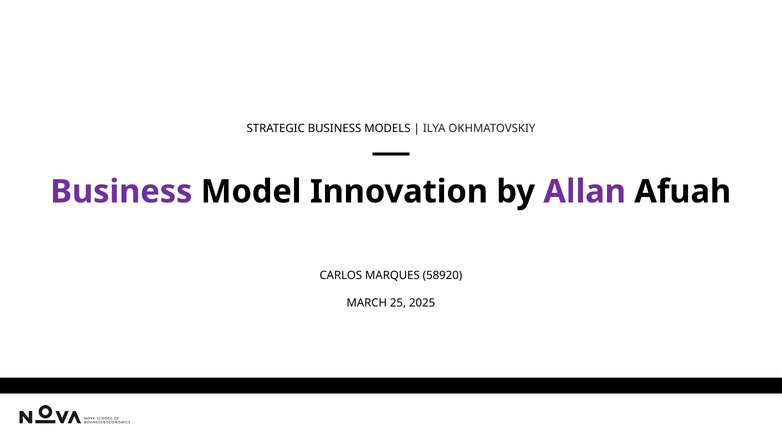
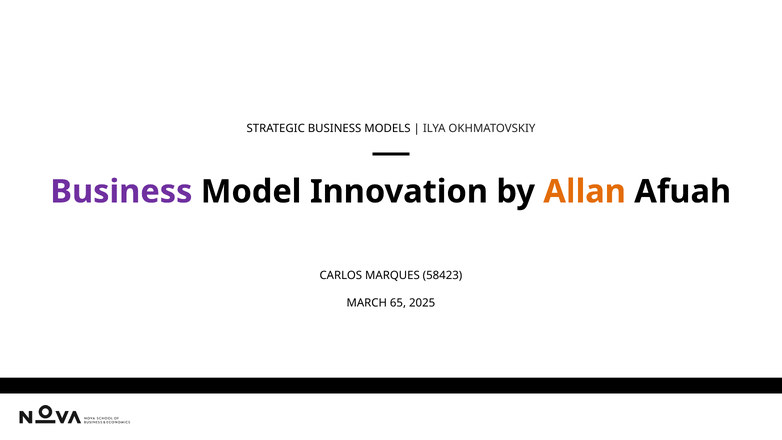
Allan colour: purple -> orange
58920: 58920 -> 58423
25: 25 -> 65
